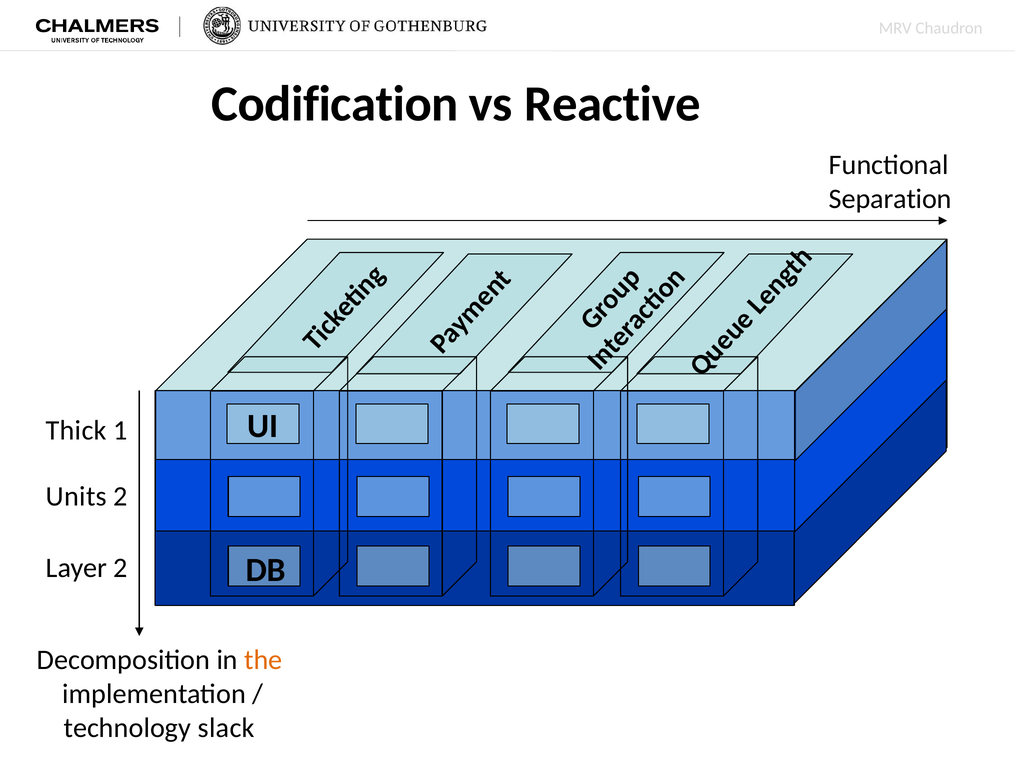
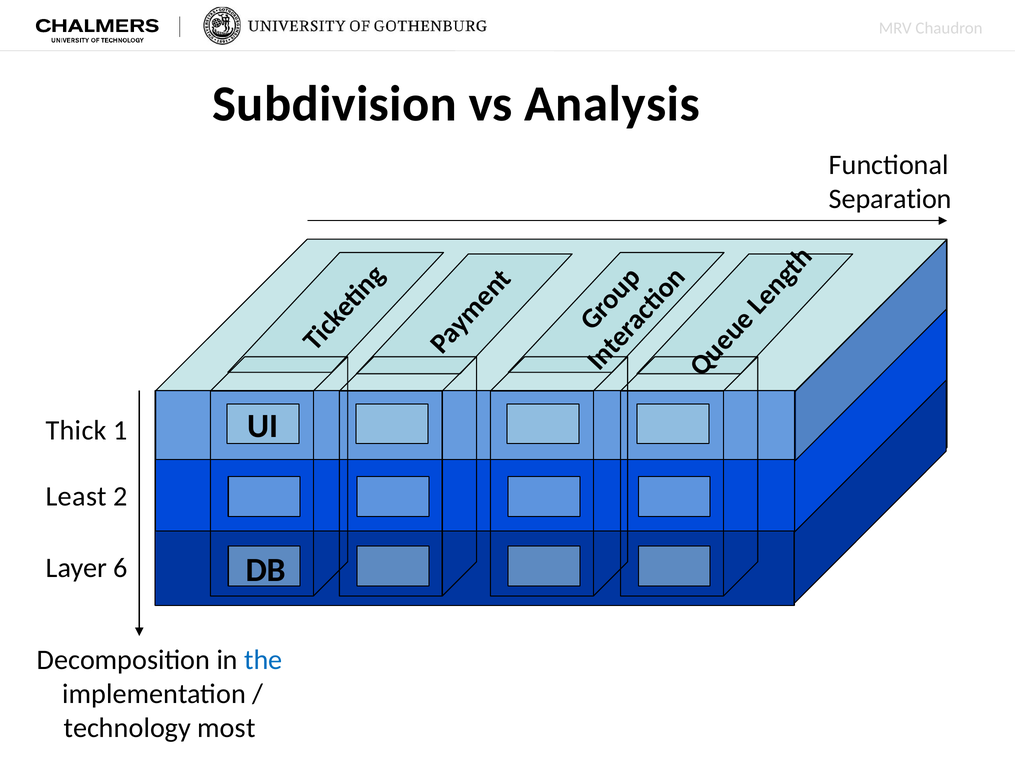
Codification: Codification -> Subdivision
Reactive: Reactive -> Analysis
Units: Units -> Least
Layer 2: 2 -> 6
the colour: orange -> blue
slack: slack -> most
